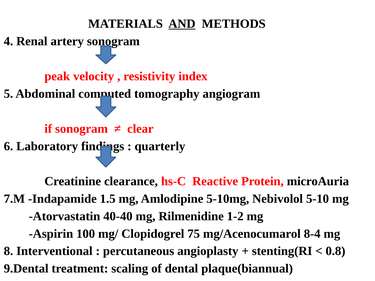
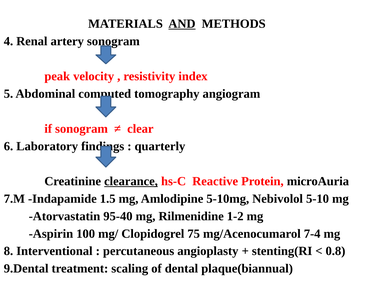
clearance underline: none -> present
40-40: 40-40 -> 95-40
8-4: 8-4 -> 7-4
